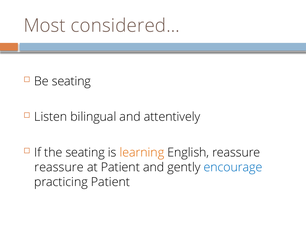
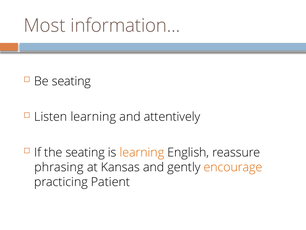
considered…: considered… -> information…
Listen bilingual: bilingual -> learning
reassure at (59, 167): reassure -> phrasing
at Patient: Patient -> Kansas
encourage colour: blue -> orange
